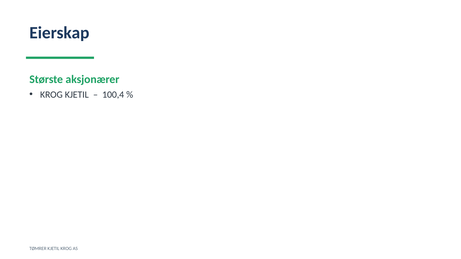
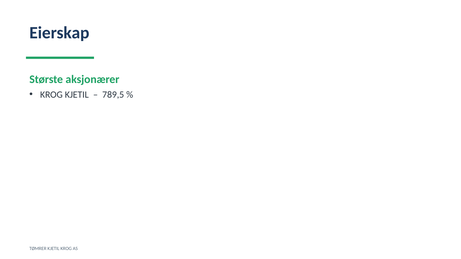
100,4: 100,4 -> 789,5
